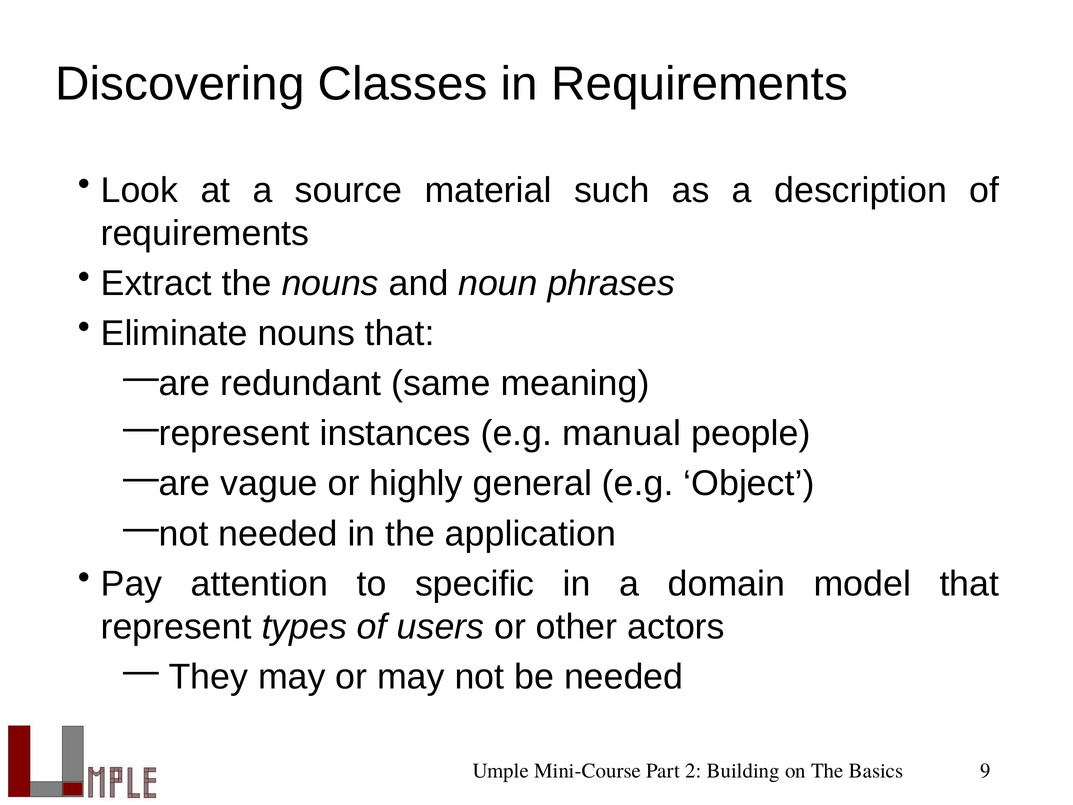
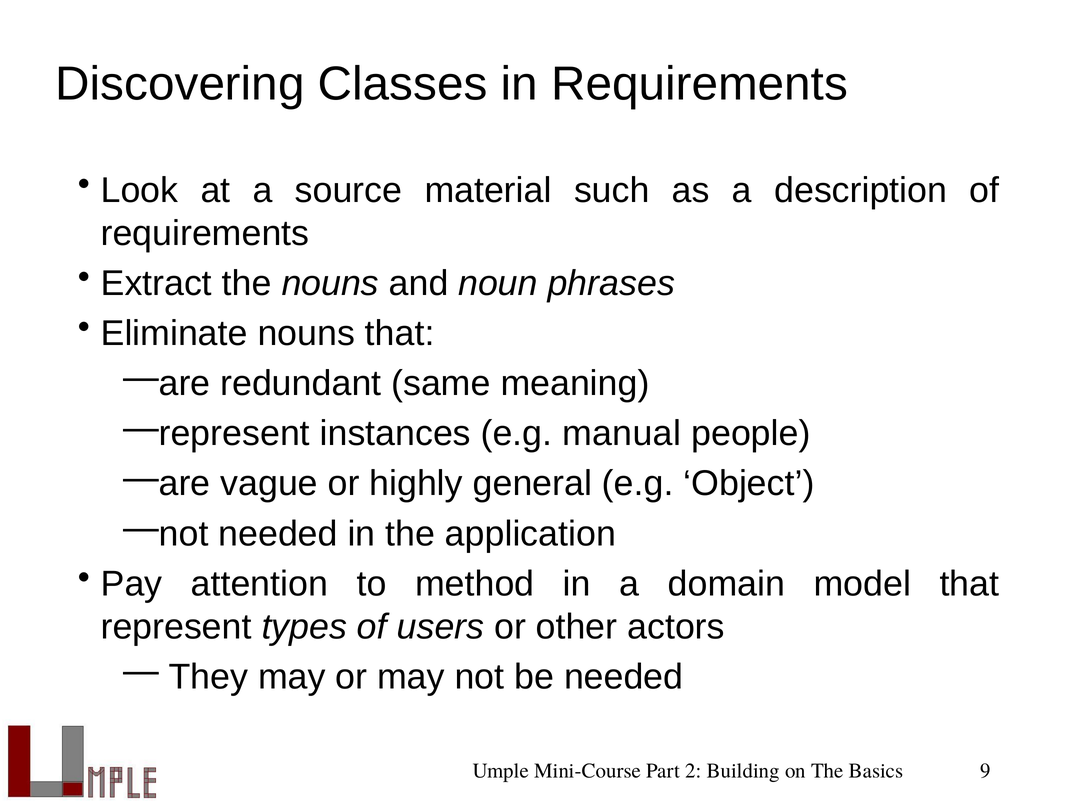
specific: specific -> method
